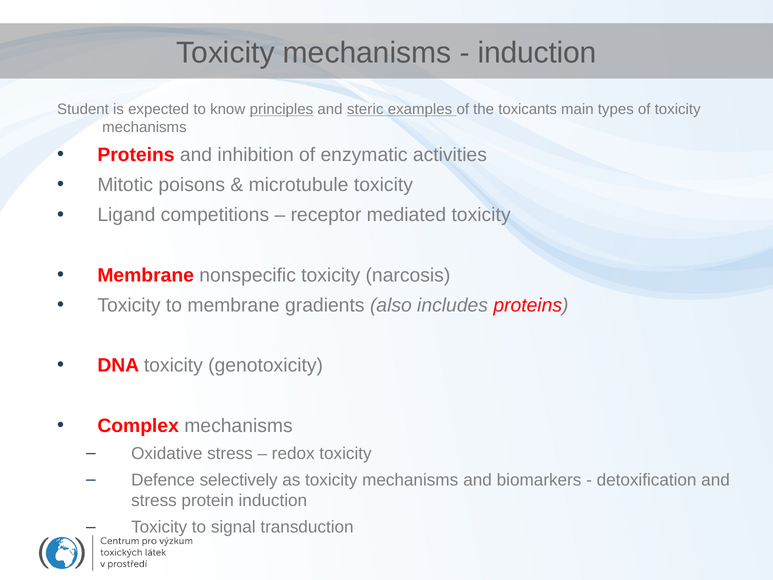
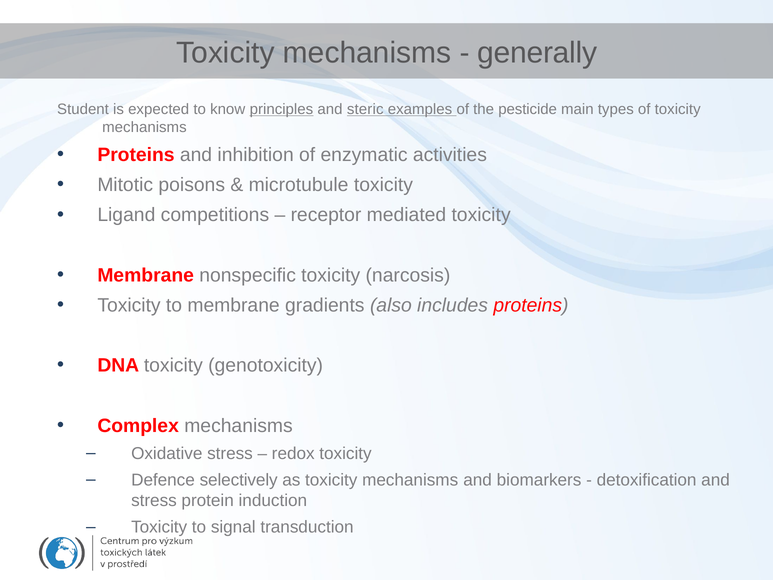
induction at (537, 53): induction -> generally
toxicants: toxicants -> pesticide
